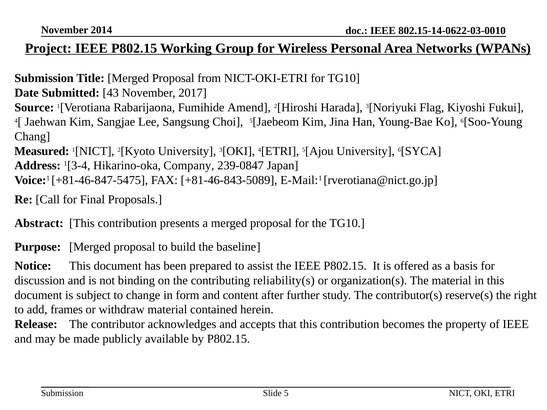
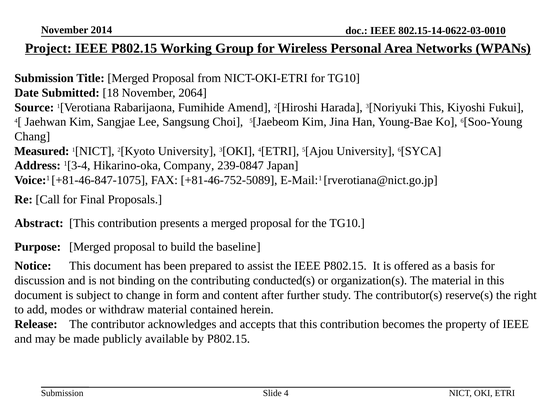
43: 43 -> 18
2017: 2017 -> 2064
3[Noriyuki Flag: Flag -> This
+81-46-847-5475: +81-46-847-5475 -> +81-46-847-1075
+81-46-843-5089: +81-46-843-5089 -> +81-46-752-5089
reliability(s: reliability(s -> conducted(s
frames: frames -> modes
5: 5 -> 4
